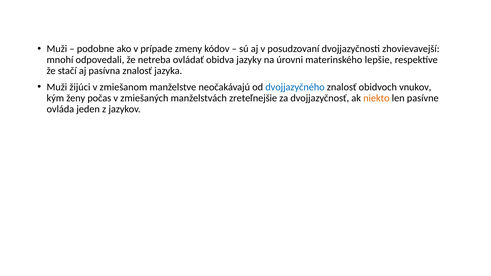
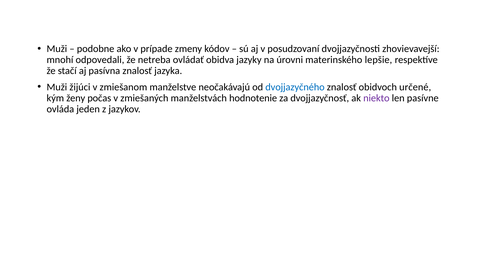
vnukov: vnukov -> určené
zreteľnejšie: zreteľnejšie -> hodnotenie
niekto colour: orange -> purple
